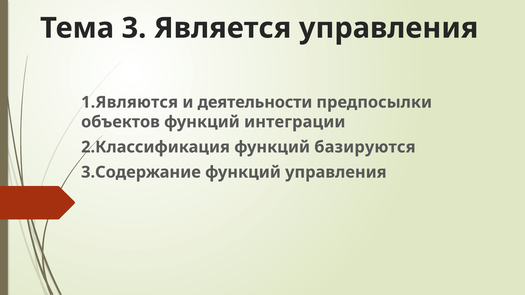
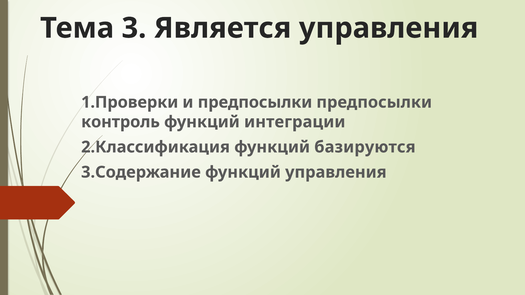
1.Являются: 1.Являются -> 1.Проверки
и деятельности: деятельности -> предпосылки
объектов: объектов -> контроль
